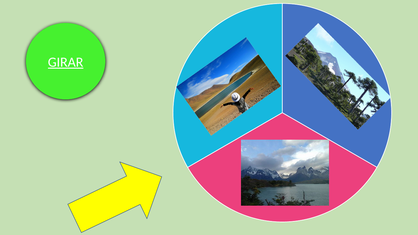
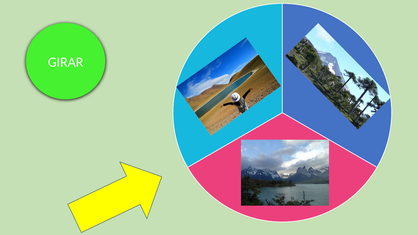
GIRAR underline: present -> none
